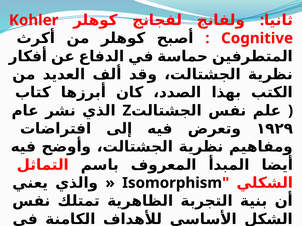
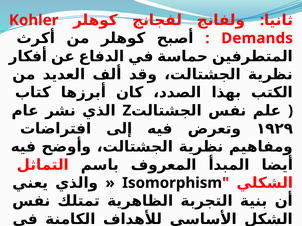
Cognitive: Cognitive -> Demands
